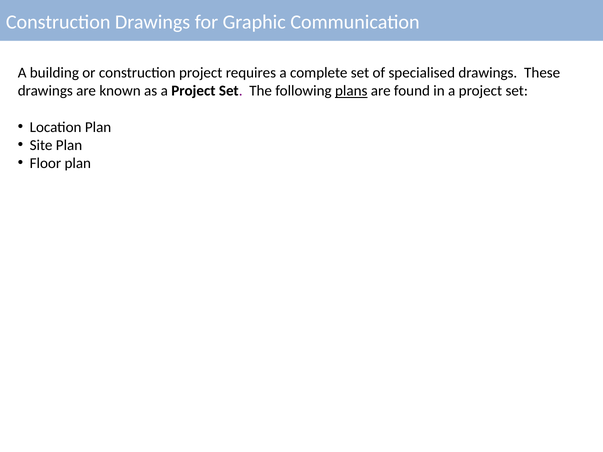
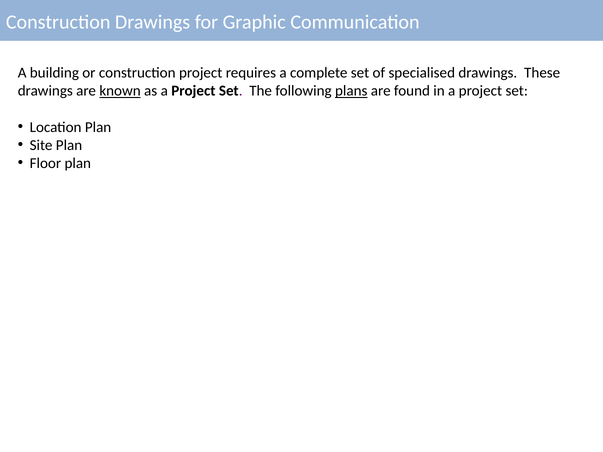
known underline: none -> present
